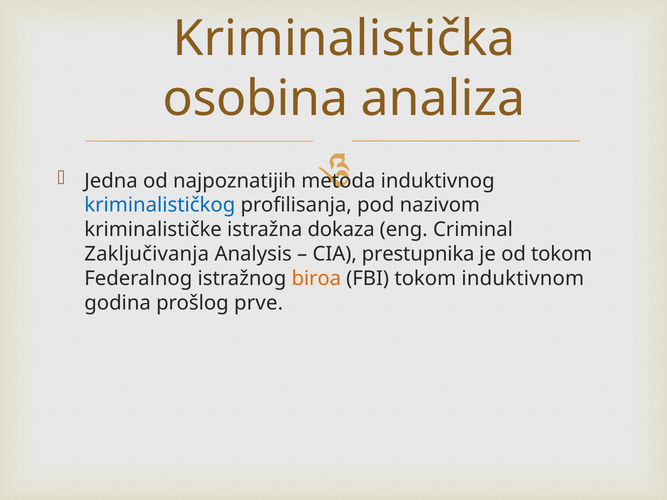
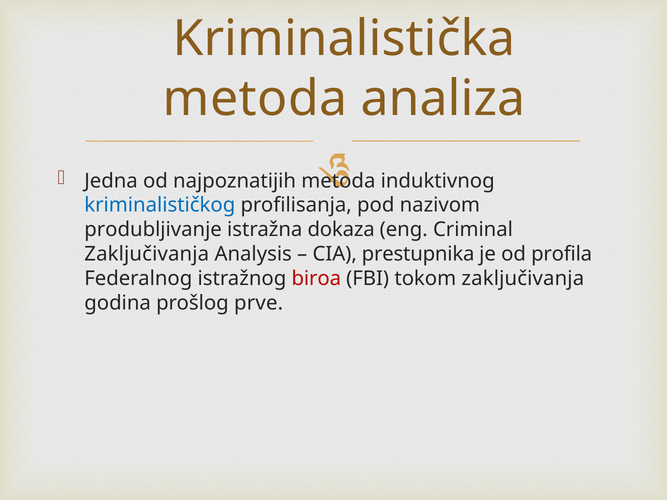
osobina at (256, 99): osobina -> metoda
kriminalističke: kriminalističke -> produbljivanje
od tokom: tokom -> profila
biroa colour: orange -> red
tokom induktivnom: induktivnom -> zaključivanja
